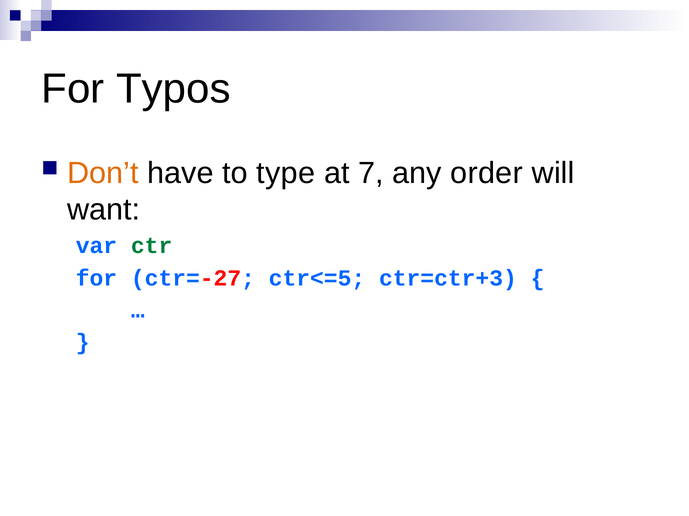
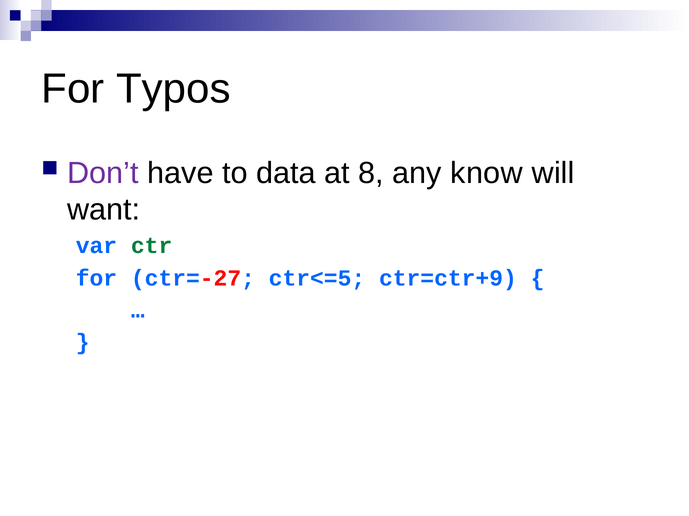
Don’t colour: orange -> purple
type: type -> data
7: 7 -> 8
order: order -> know
ctr=ctr+3: ctr=ctr+3 -> ctr=ctr+9
